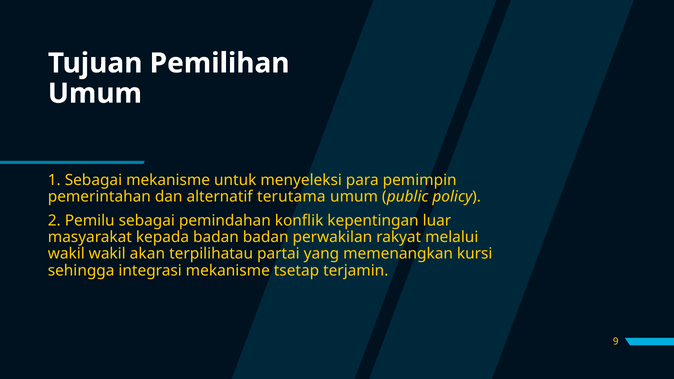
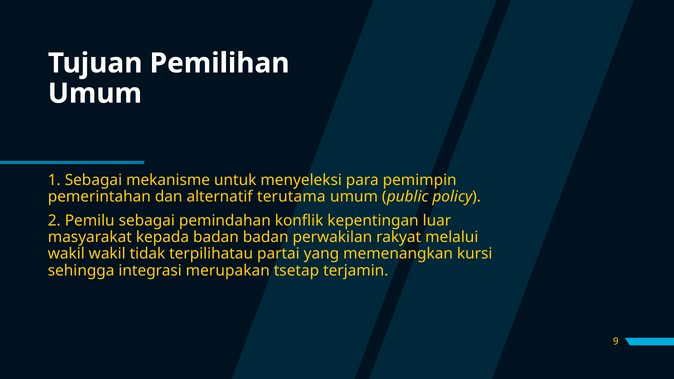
akan: akan -> tidak
integrasi mekanisme: mekanisme -> merupakan
